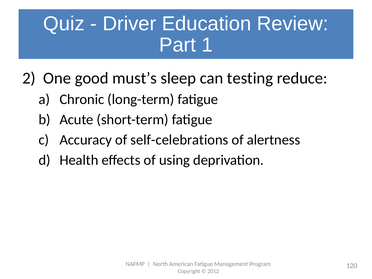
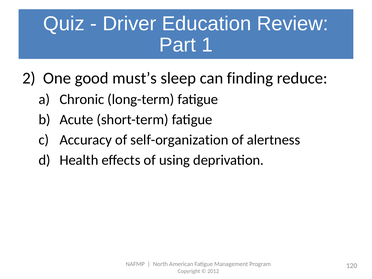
testing: testing -> finding
self-celebrations: self-celebrations -> self-organization
